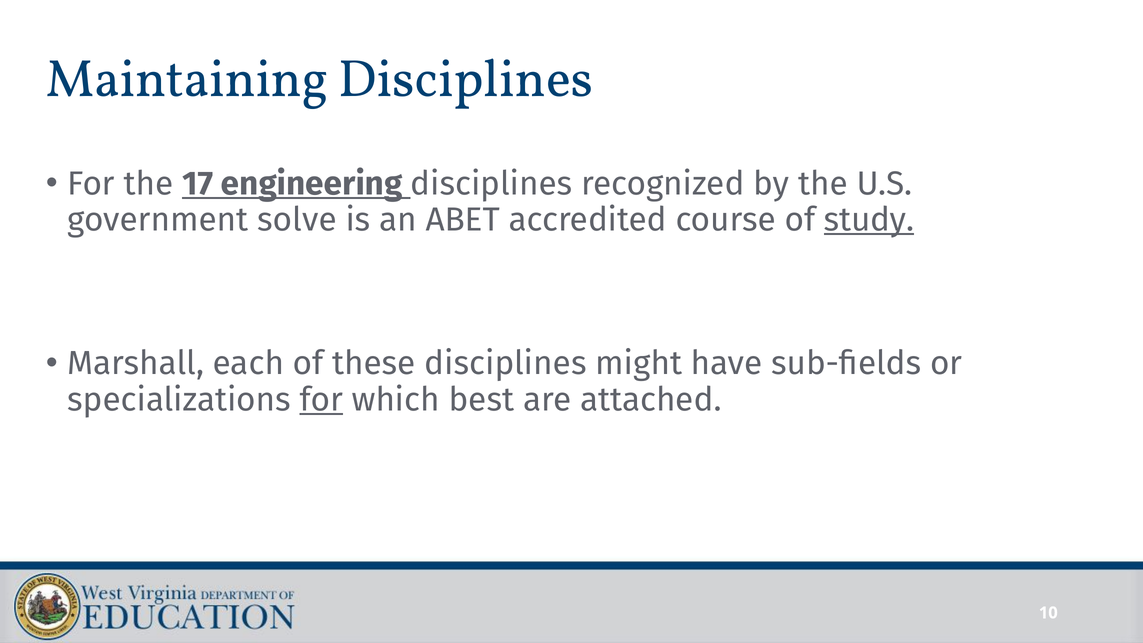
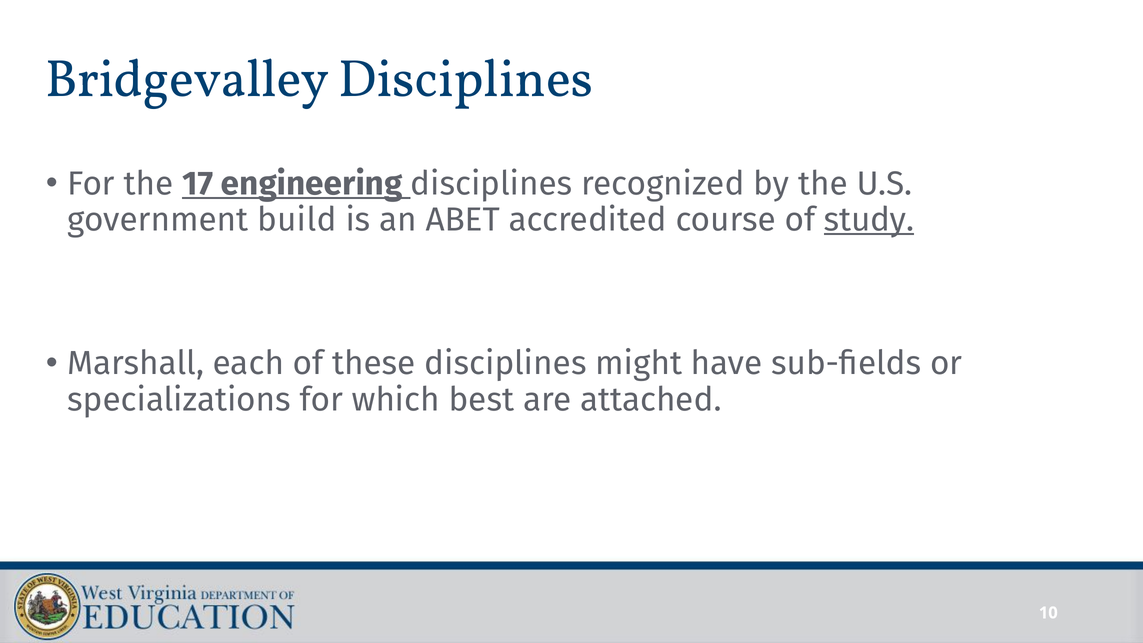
Maintaining: Maintaining -> Bridgevalley
solve: solve -> build
for at (321, 399) underline: present -> none
